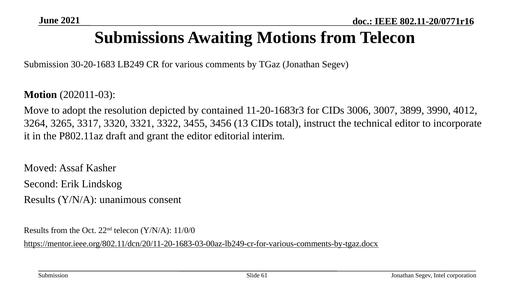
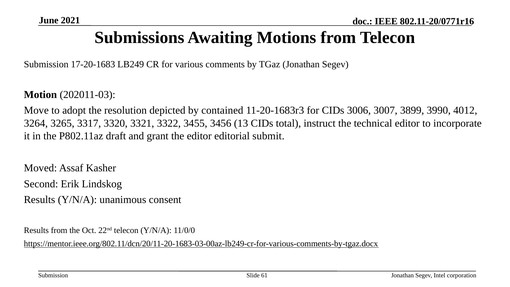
30-20-1683: 30-20-1683 -> 17-20-1683
interim: interim -> submit
